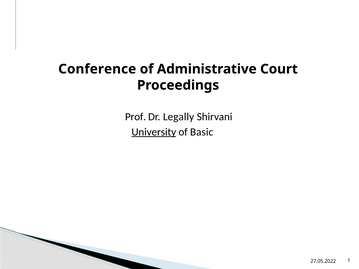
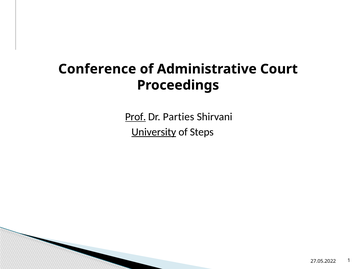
Prof underline: none -> present
Legally: Legally -> Parties
Basic: Basic -> Steps
